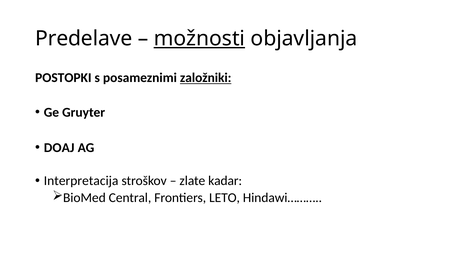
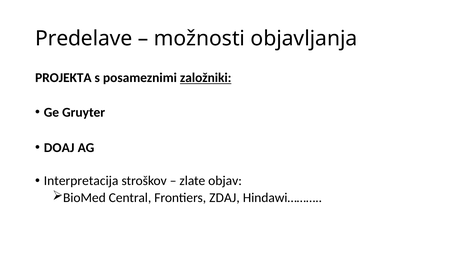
možnosti underline: present -> none
POSTOPKI: POSTOPKI -> PROJEKTA
kadar: kadar -> objav
LETO: LETO -> ZDAJ
